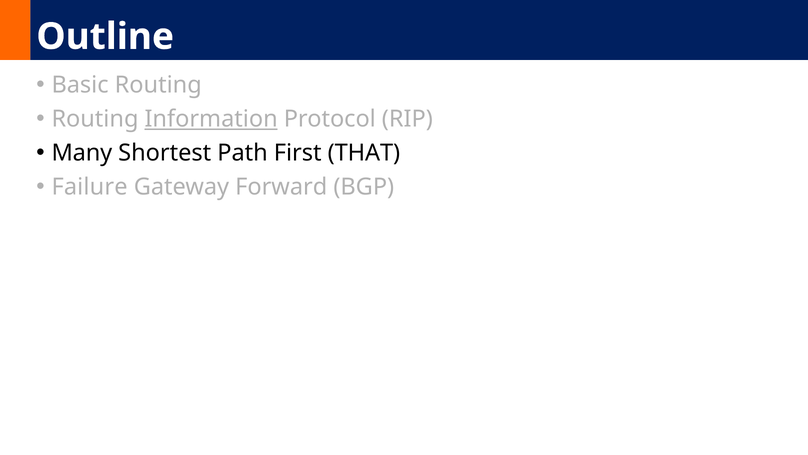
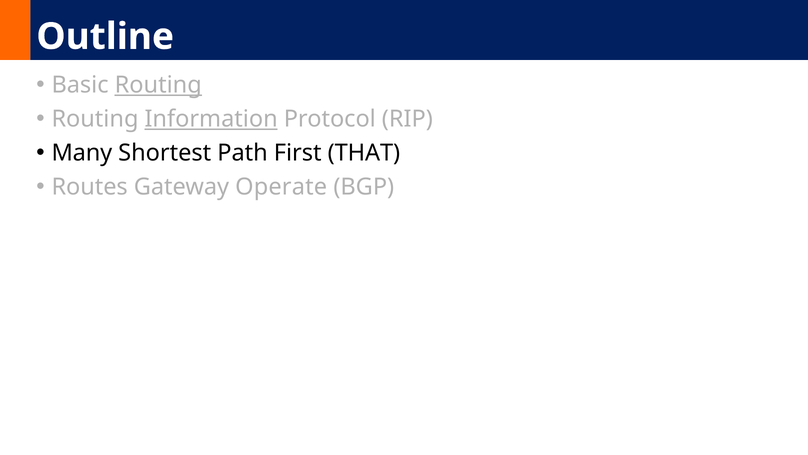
Routing at (158, 85) underline: none -> present
Failure: Failure -> Routes
Forward: Forward -> Operate
